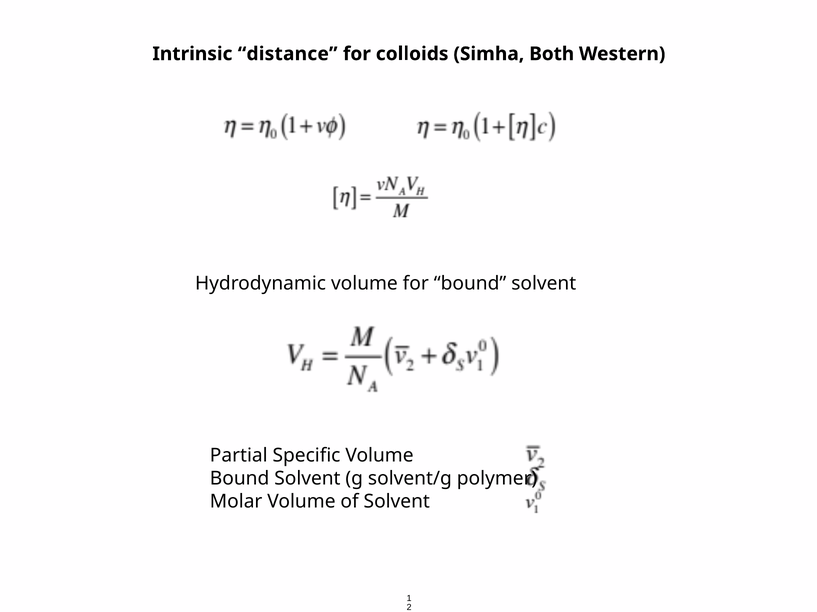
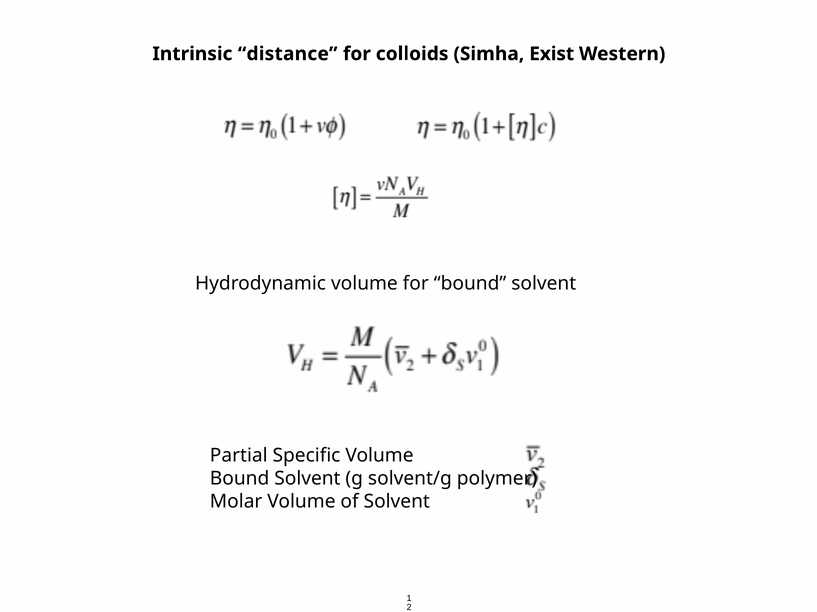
Both: Both -> Exist
